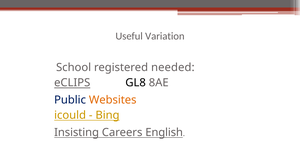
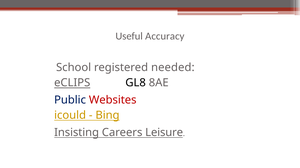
Variation: Variation -> Accuracy
Websites colour: orange -> red
English: English -> Leisure
